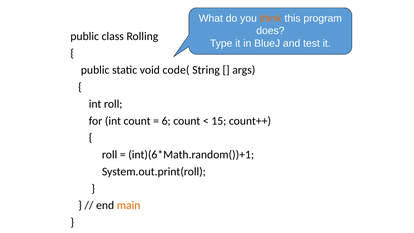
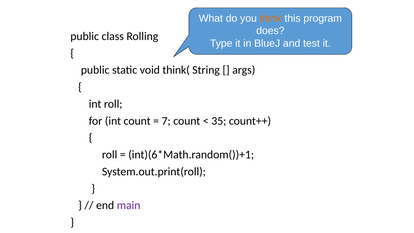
code(: code( -> think(
6: 6 -> 7
15: 15 -> 35
main colour: orange -> purple
